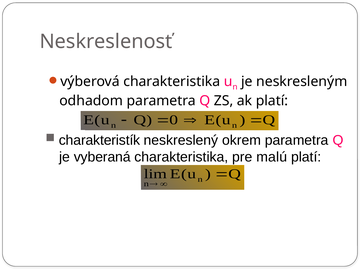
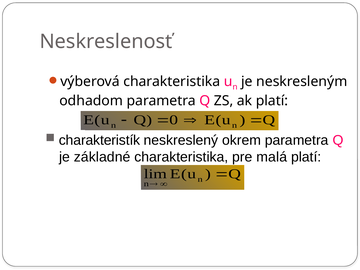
vyberaná: vyberaná -> základné
malú: malú -> malá
